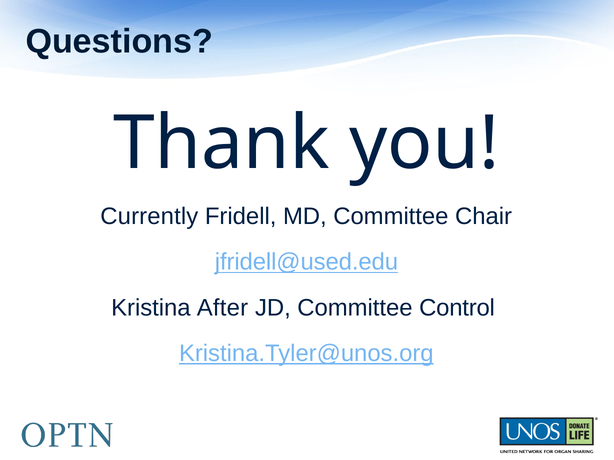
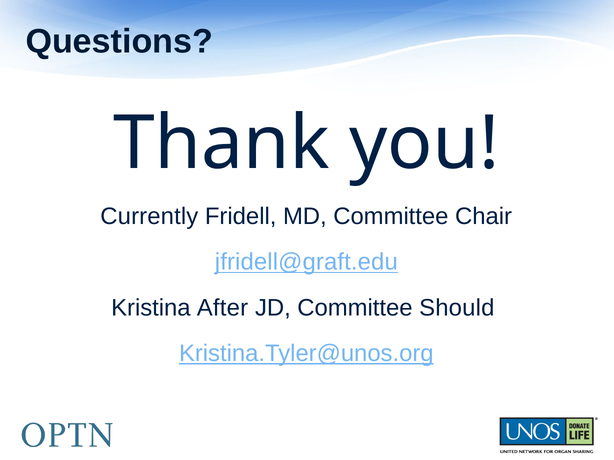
jfridell@used.edu: jfridell@used.edu -> jfridell@graft.edu
Control: Control -> Should
